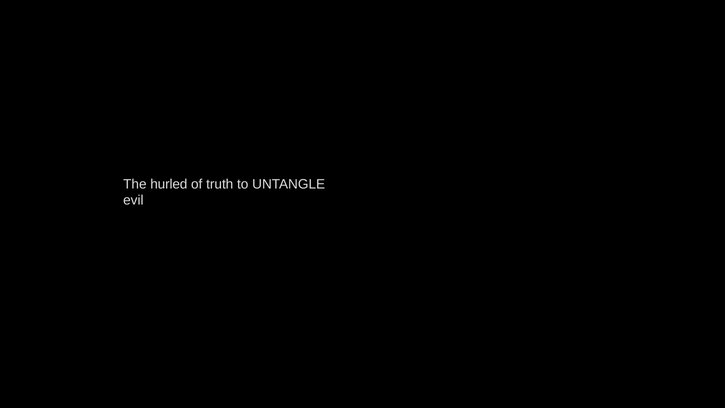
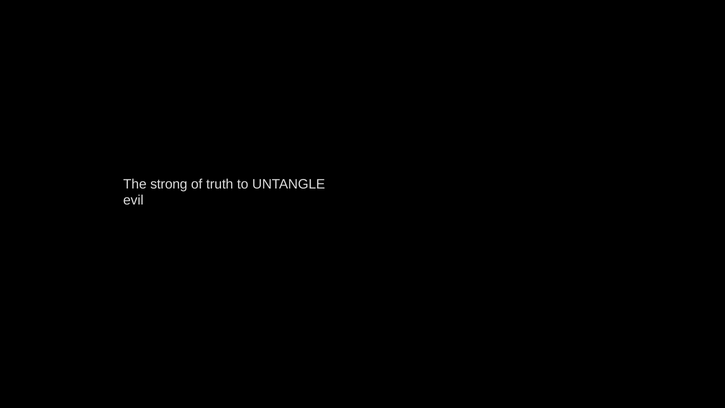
hurled: hurled -> strong
